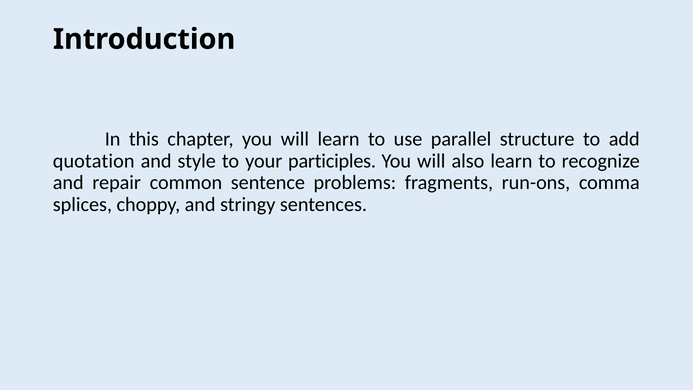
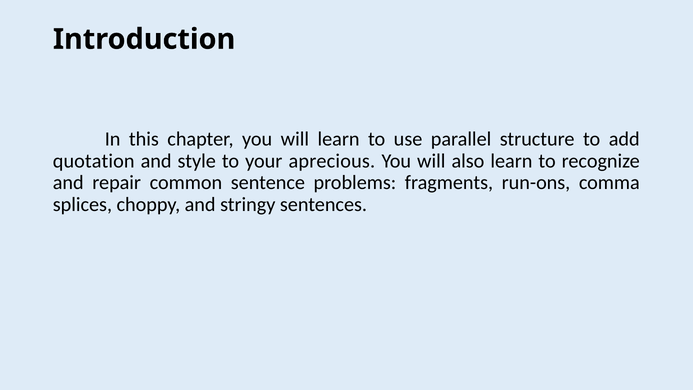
participles: participles -> aprecious
